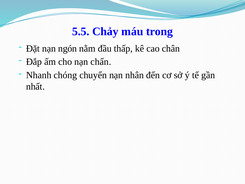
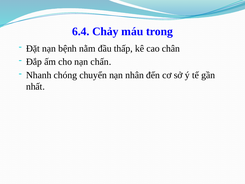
5.5: 5.5 -> 6.4
ngón: ngón -> bệnh
